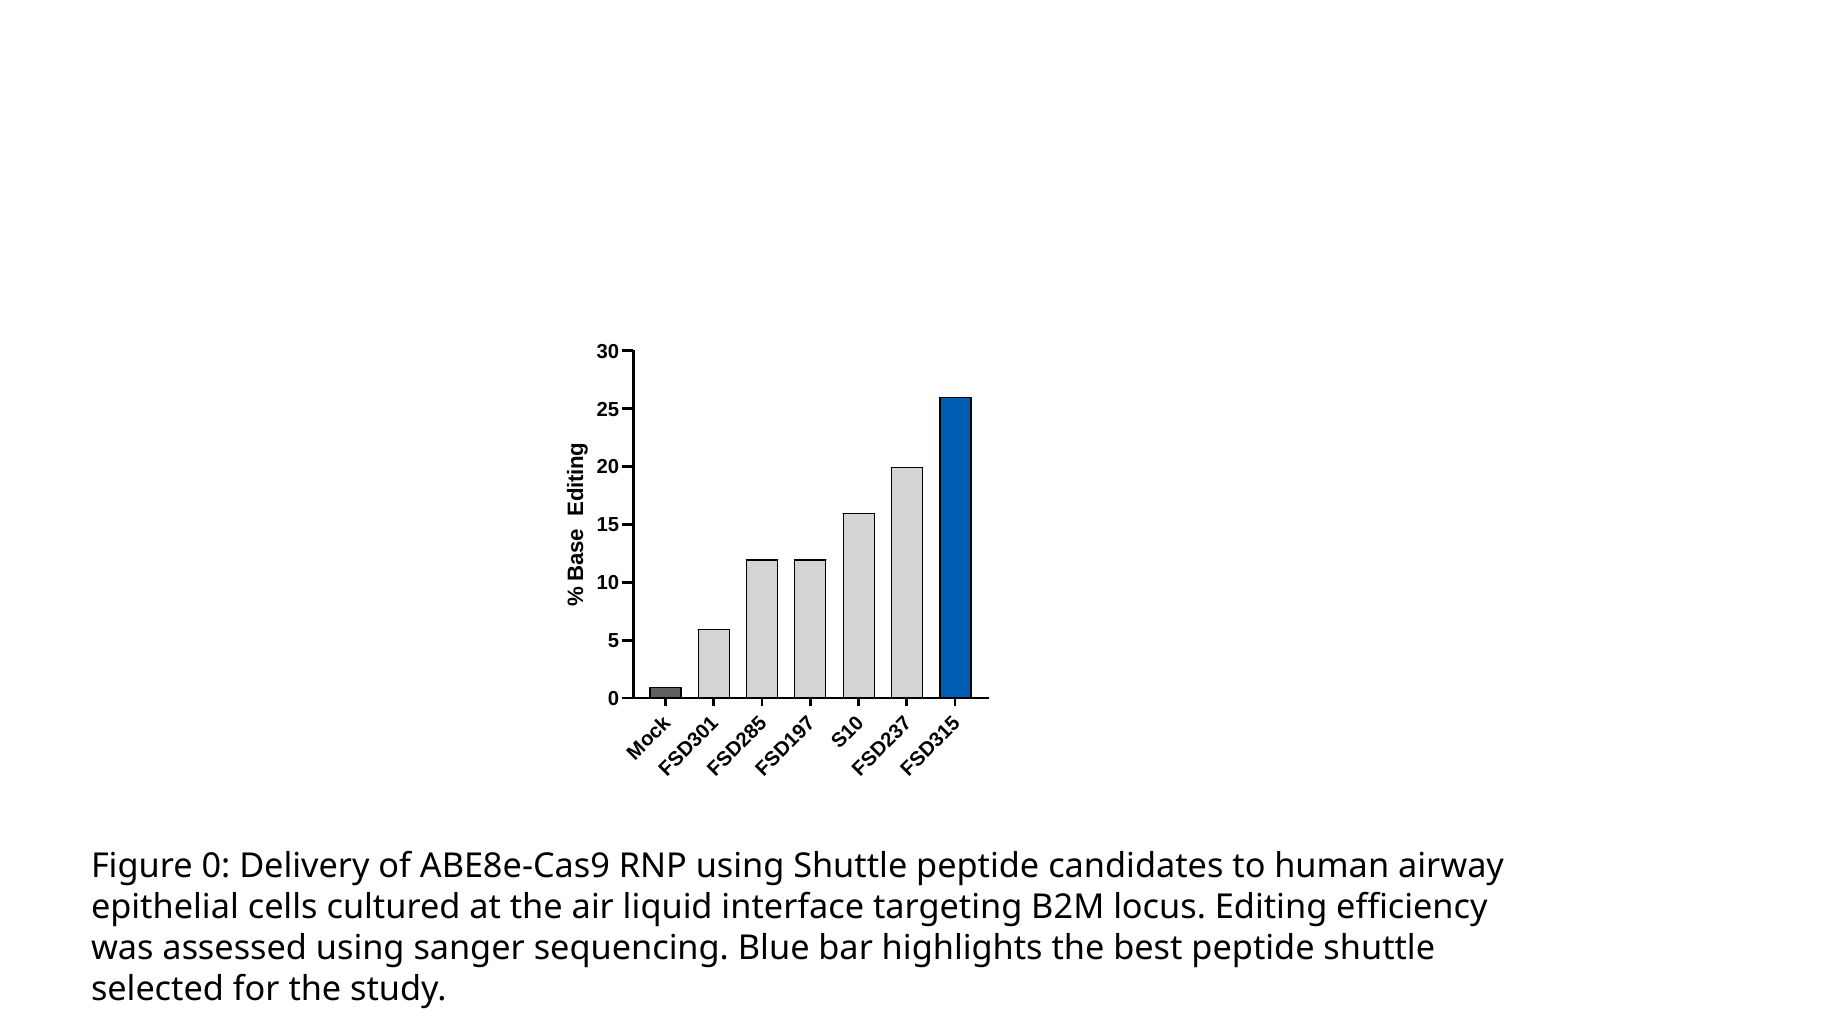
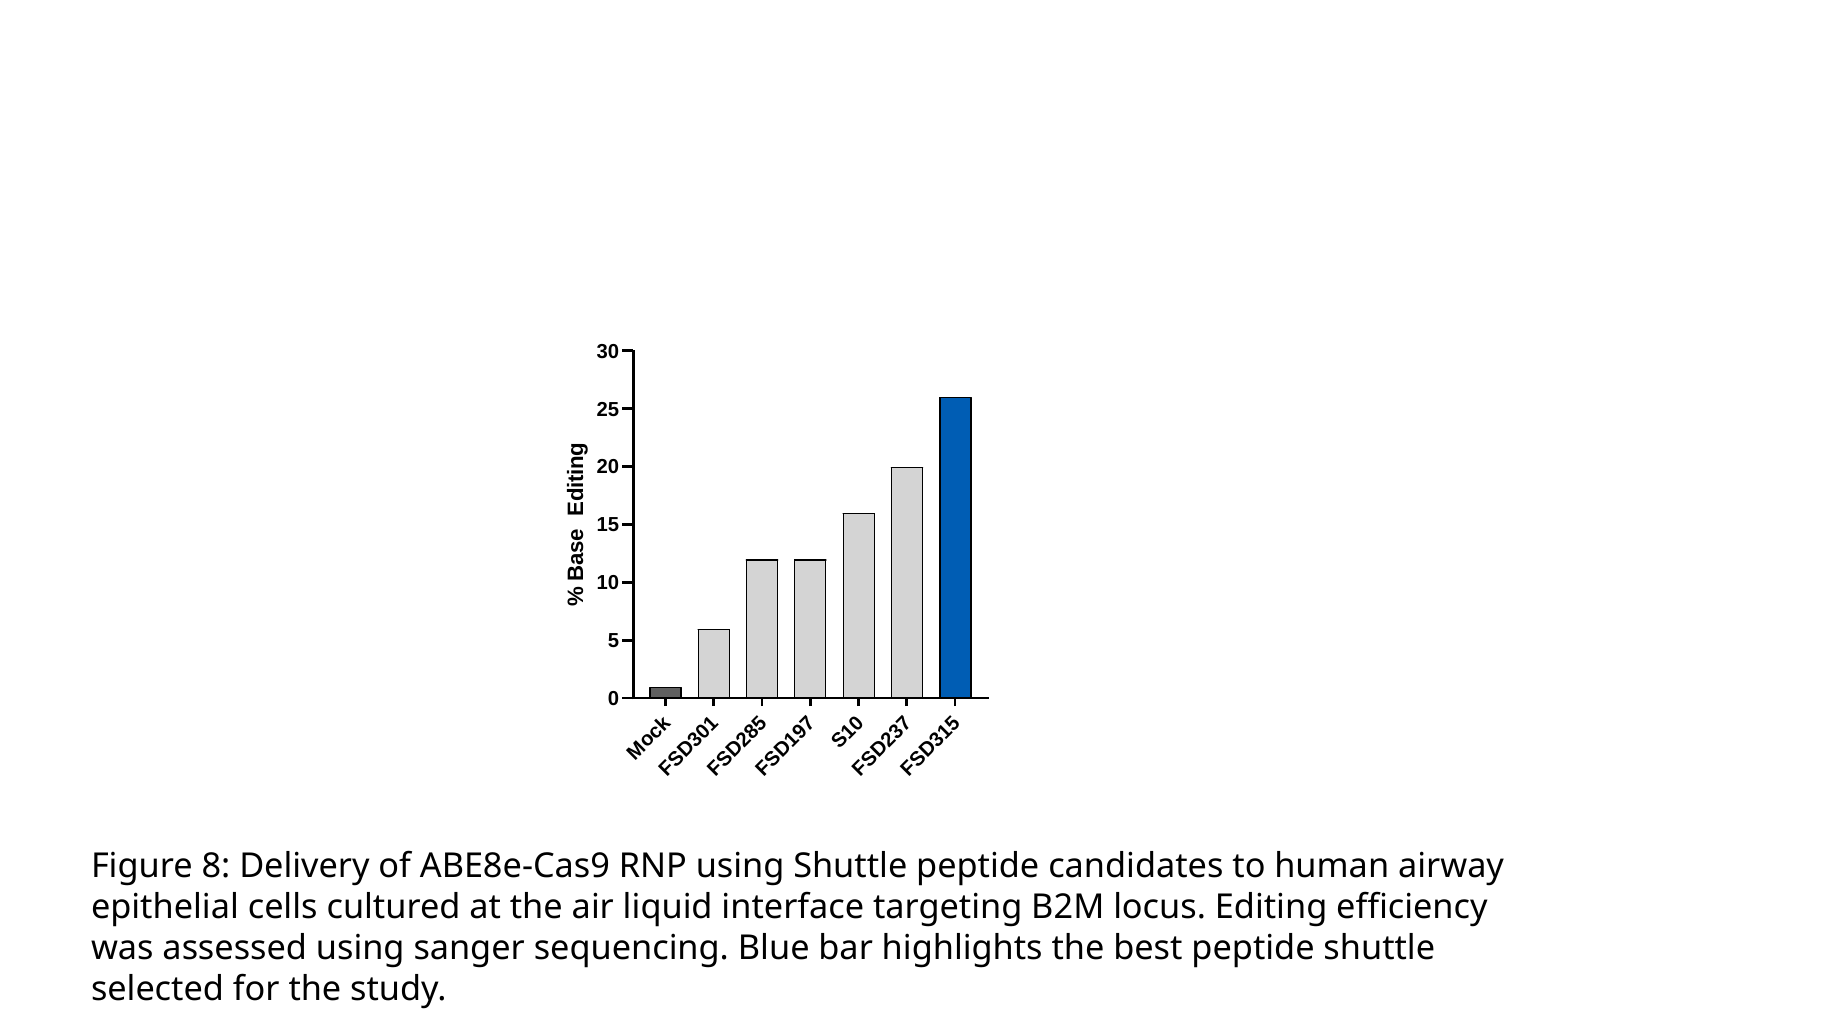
Figure 0: 0 -> 8
